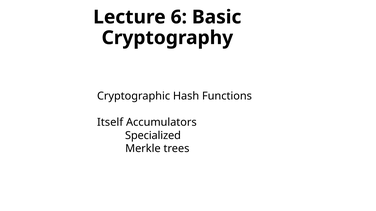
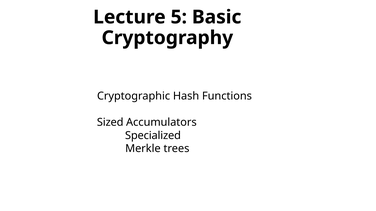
6: 6 -> 5
Itself: Itself -> Sized
